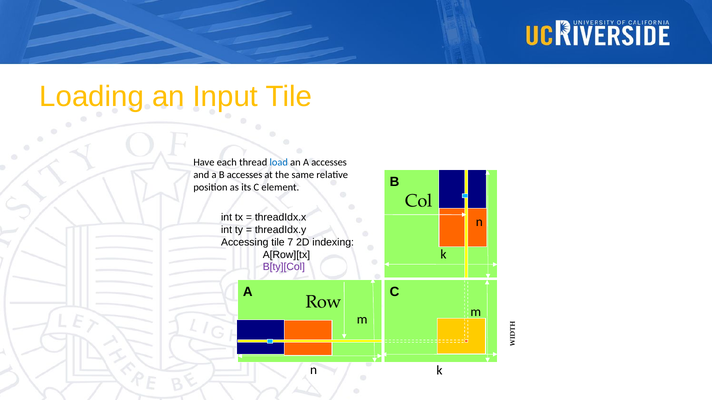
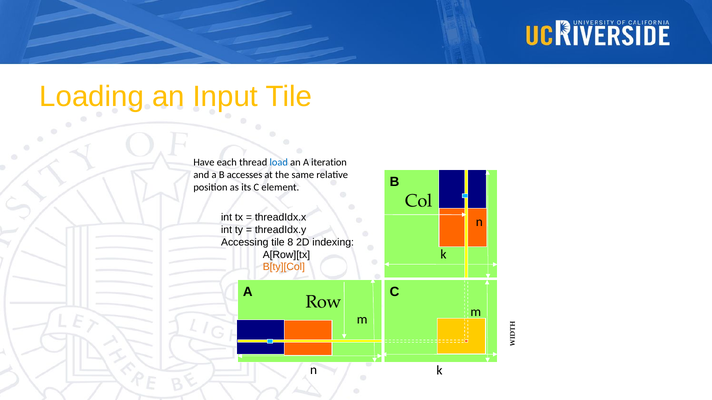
A accesses: accesses -> iteration
7: 7 -> 8
B[ty][Col colour: purple -> orange
